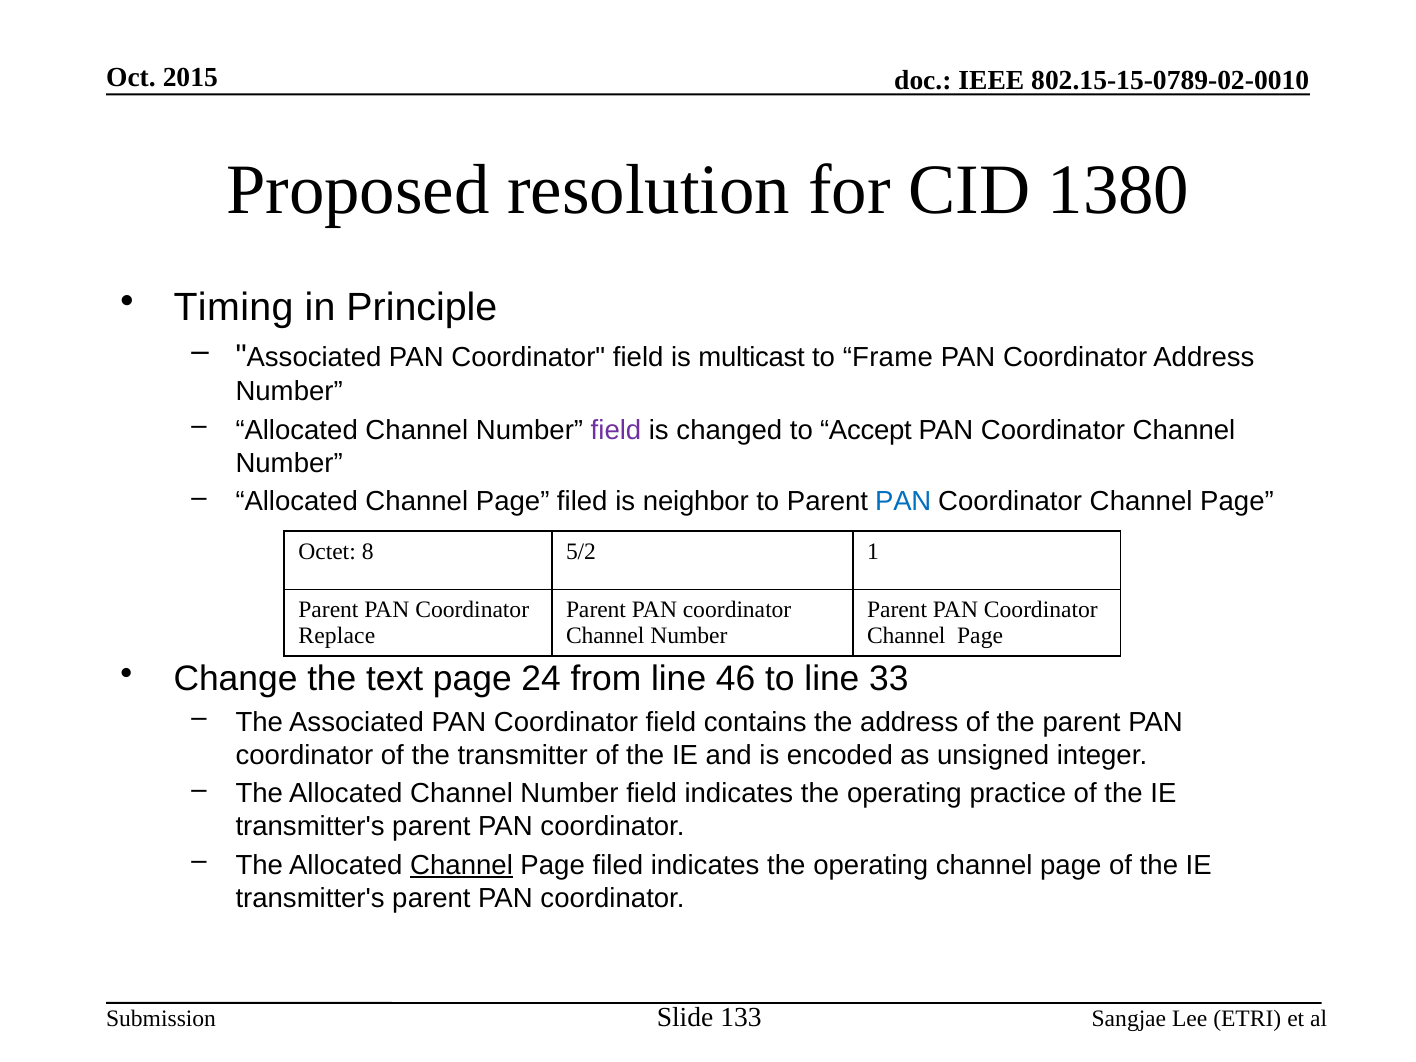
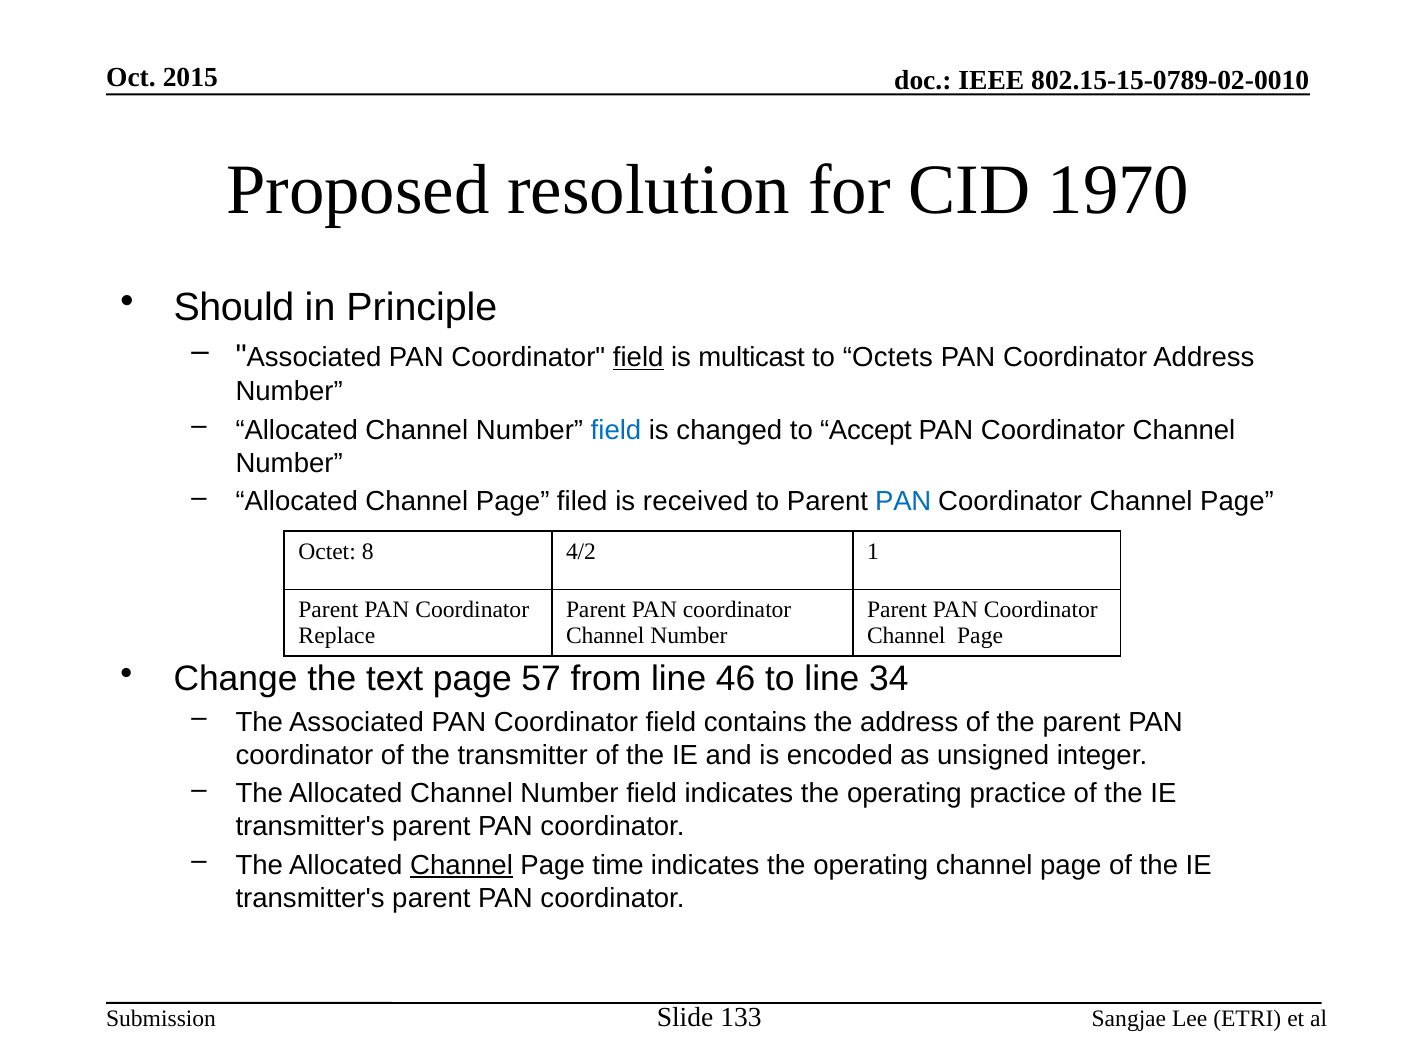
1380: 1380 -> 1970
Timing: Timing -> Should
field at (638, 358) underline: none -> present
Frame: Frame -> Octets
field at (616, 430) colour: purple -> blue
neighbor: neighbor -> received
5/2: 5/2 -> 4/2
24: 24 -> 57
33: 33 -> 34
filed at (618, 865): filed -> time
